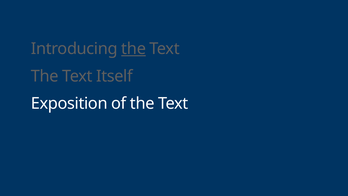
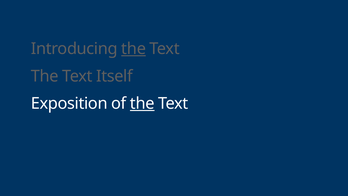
the at (142, 103) underline: none -> present
